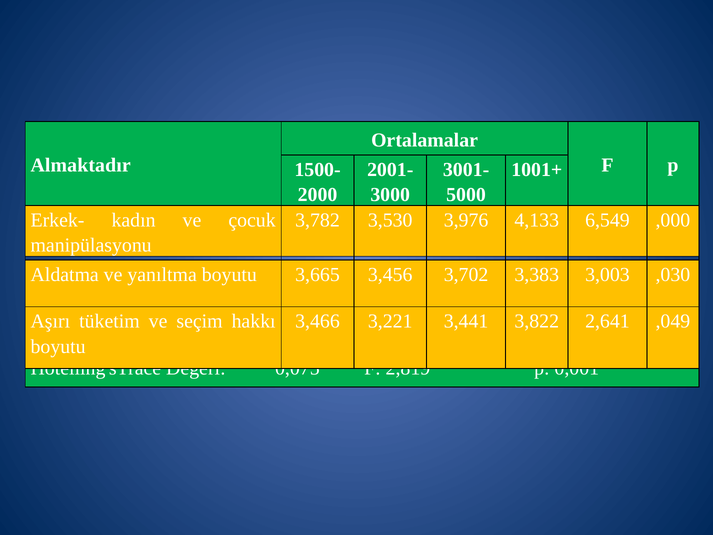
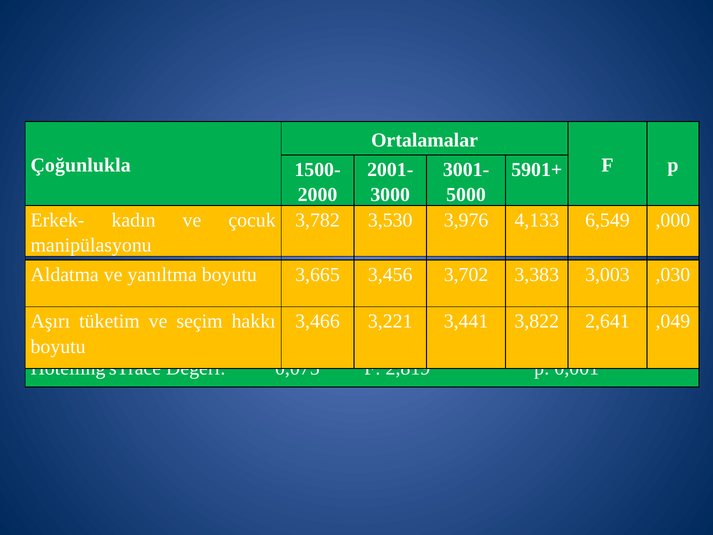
Almaktadır: Almaktadır -> Çoğunlukla
1001+: 1001+ -> 5901+
